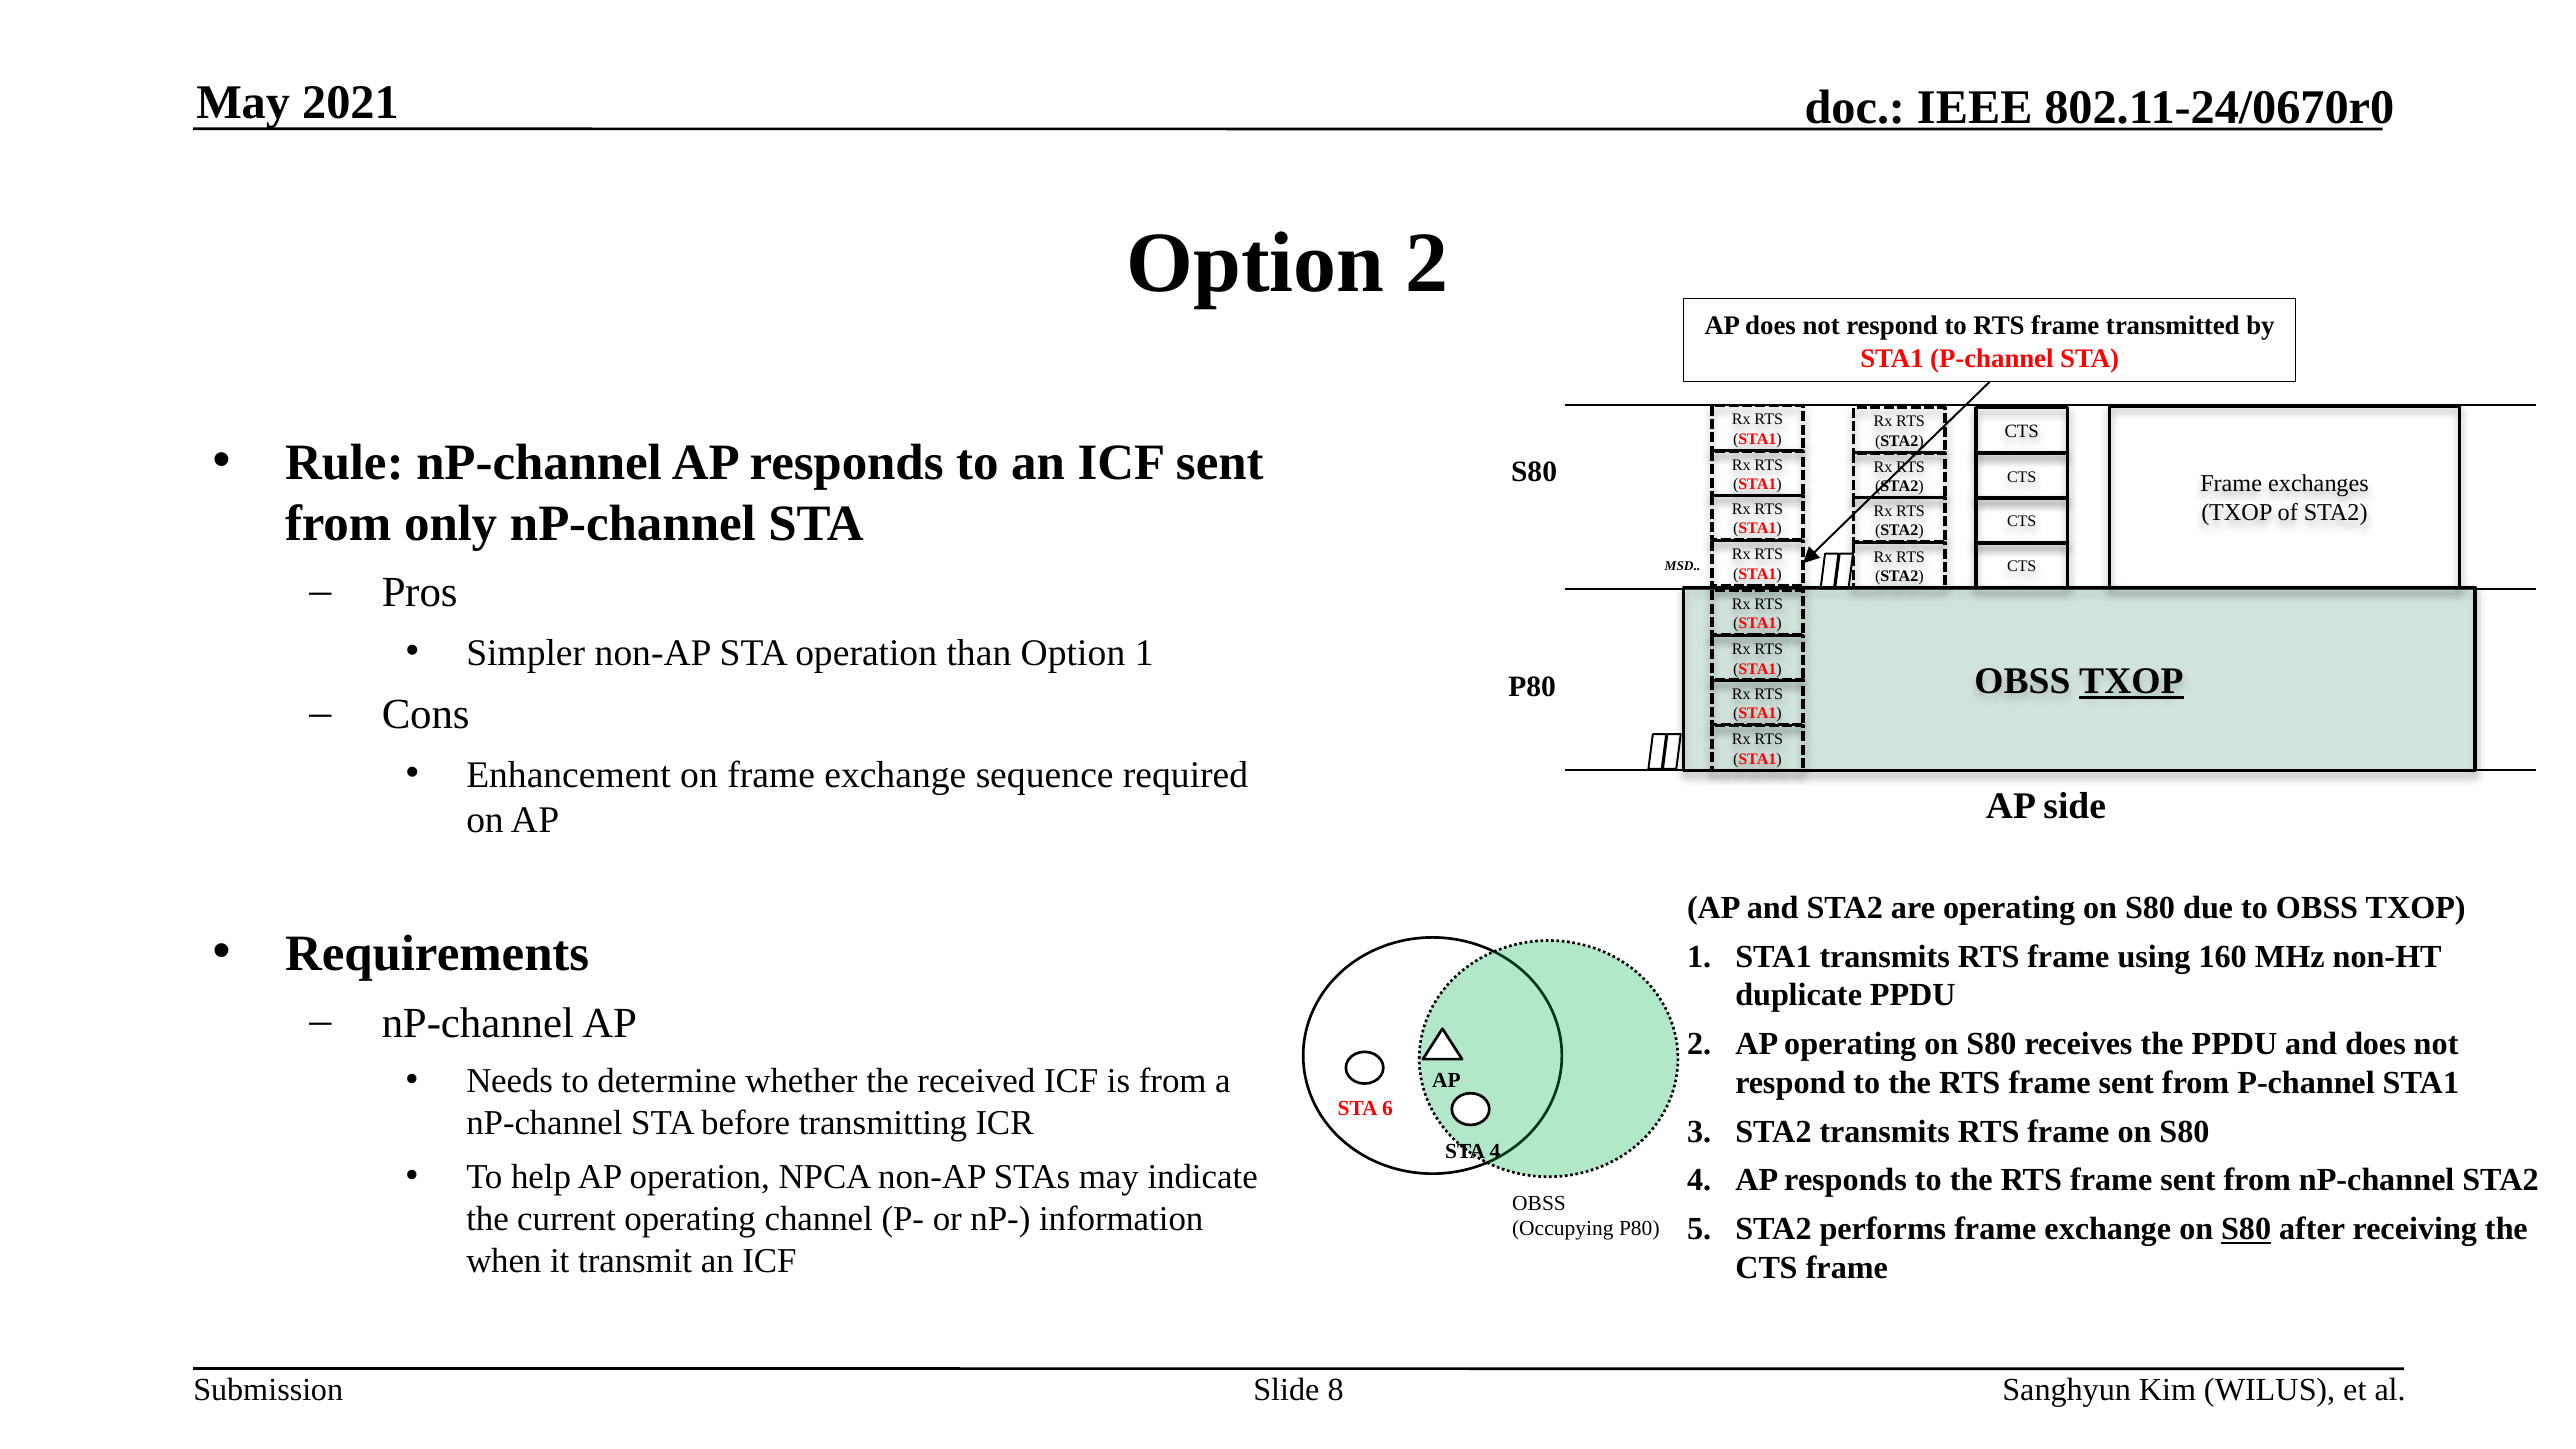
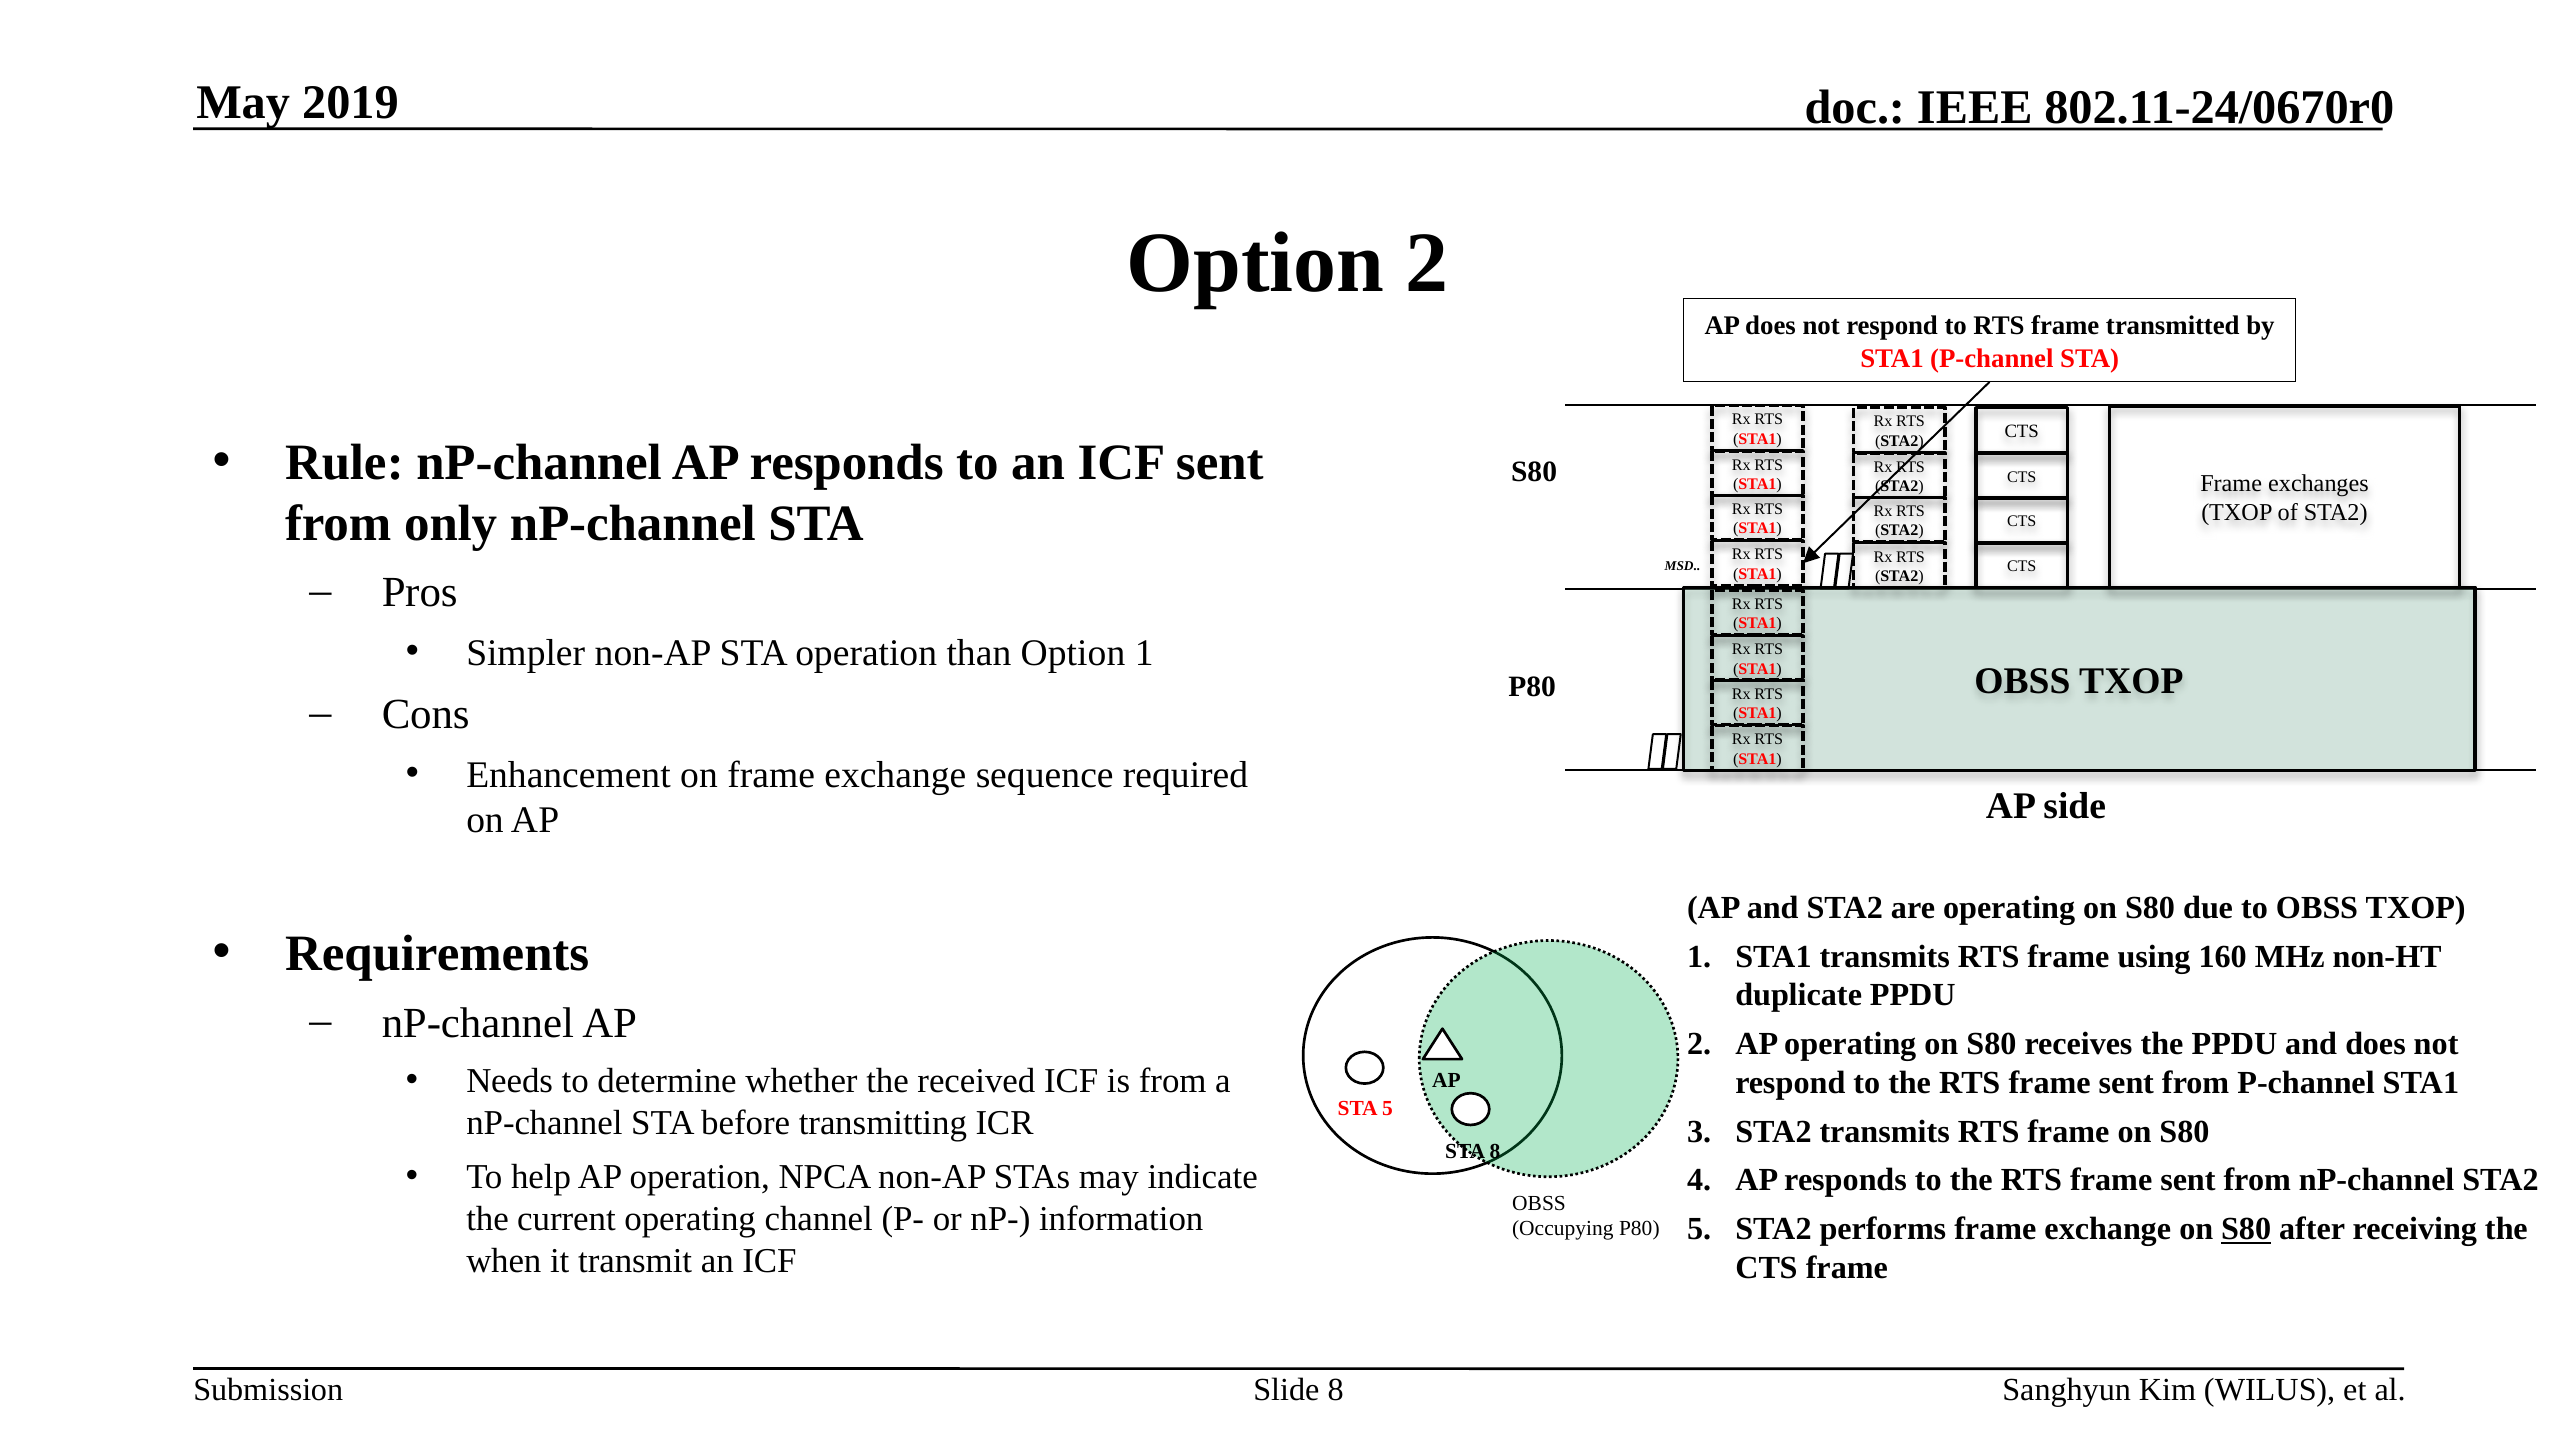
2021: 2021 -> 2019
TXOP at (2131, 681) underline: present -> none
STA 6: 6 -> 5
STA 4: 4 -> 8
